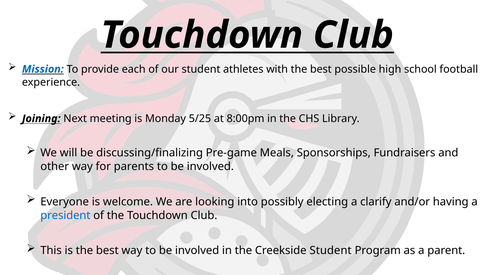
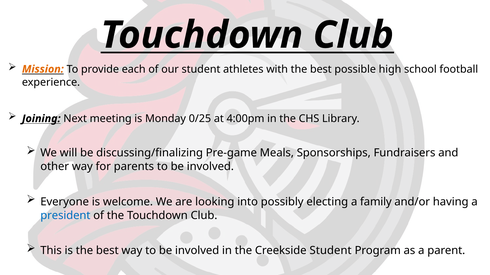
Mission colour: blue -> orange
5/25: 5/25 -> 0/25
8:00pm: 8:00pm -> 4:00pm
clarify: clarify -> family
